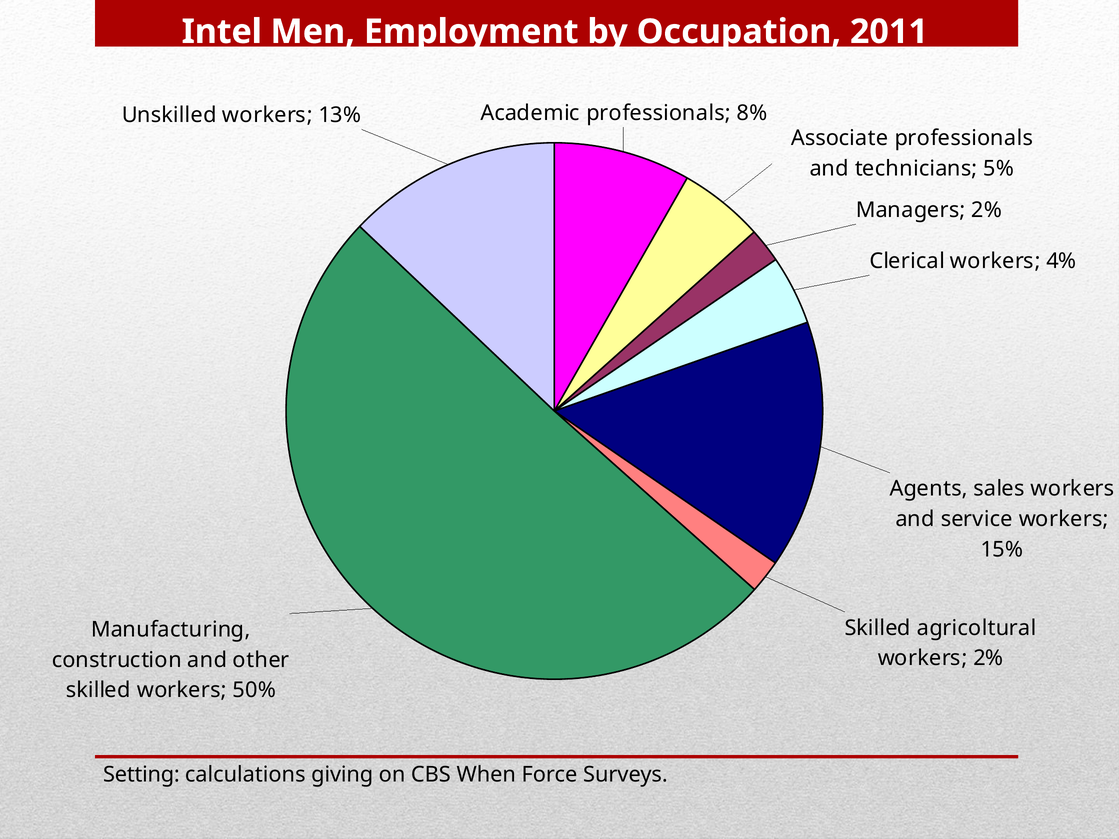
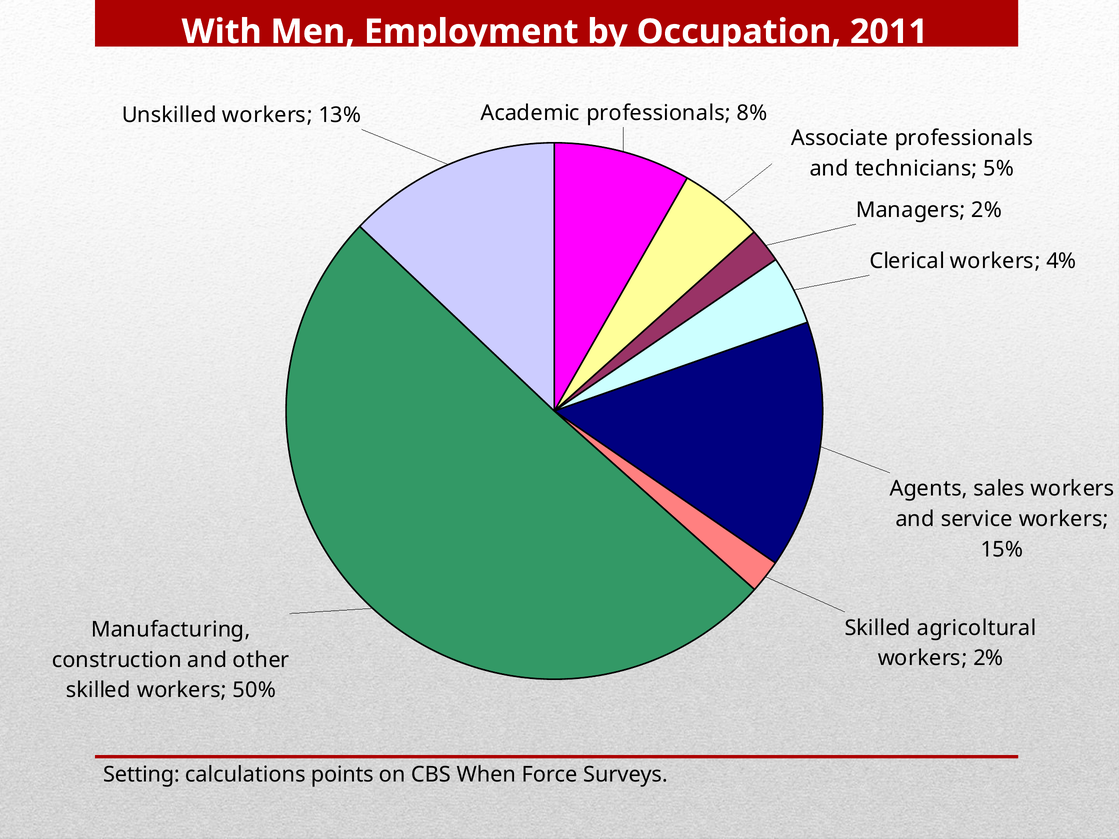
Intel: Intel -> With
giving: giving -> points
